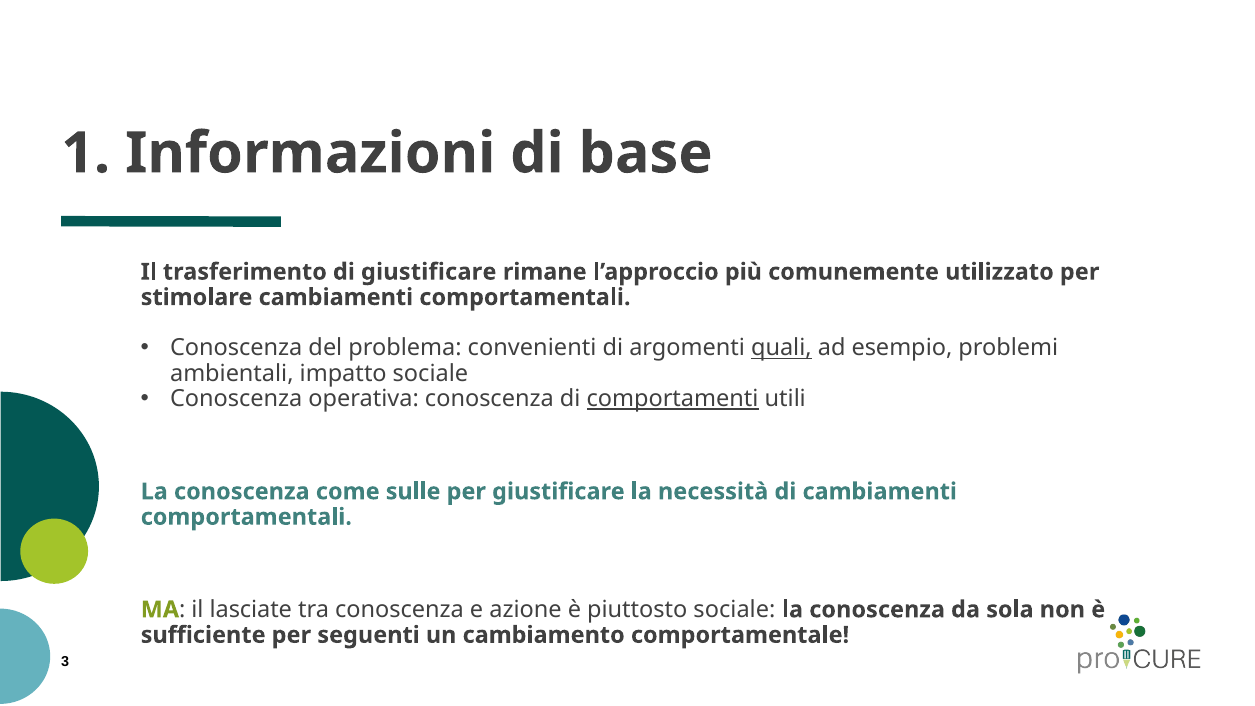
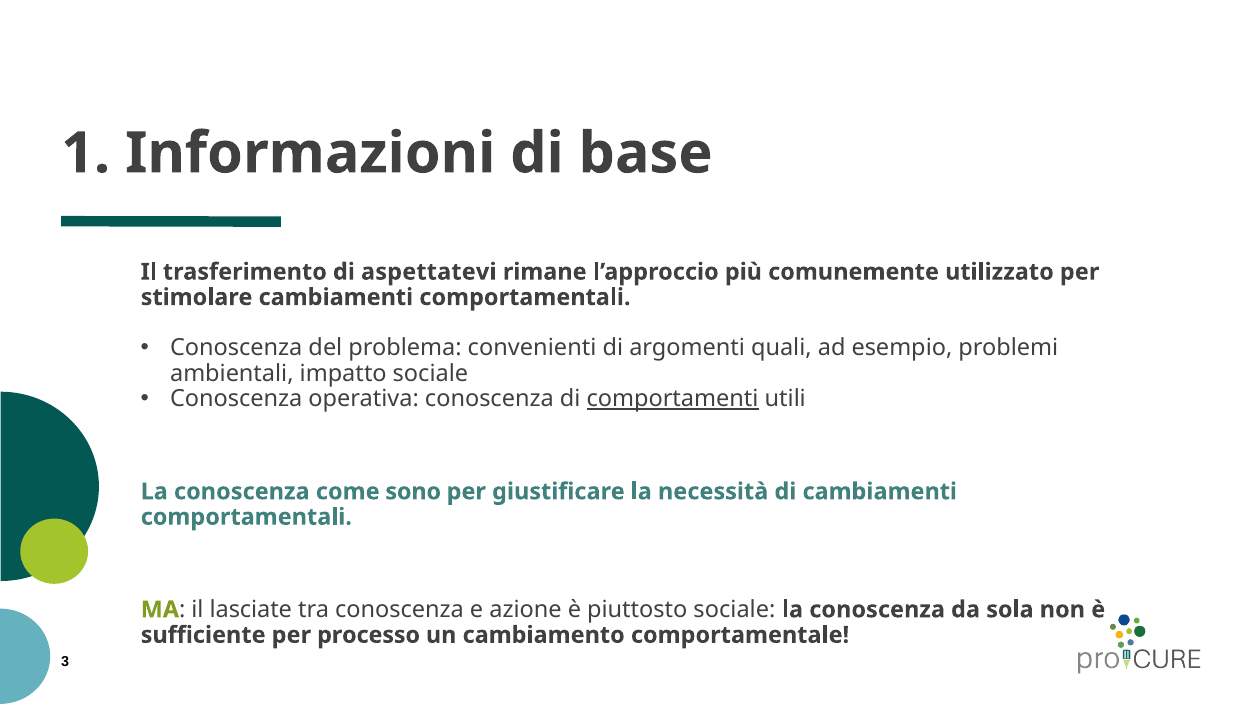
di giustificare: giustificare -> aspettatevi
quali underline: present -> none
sulle: sulle -> sono
seguenti: seguenti -> processo
